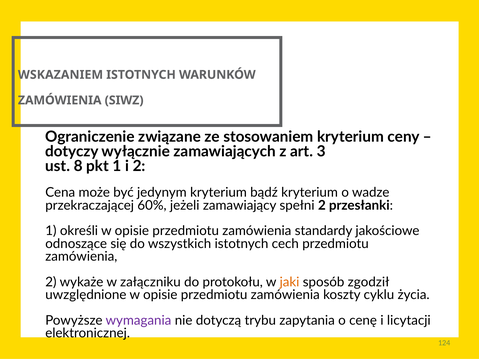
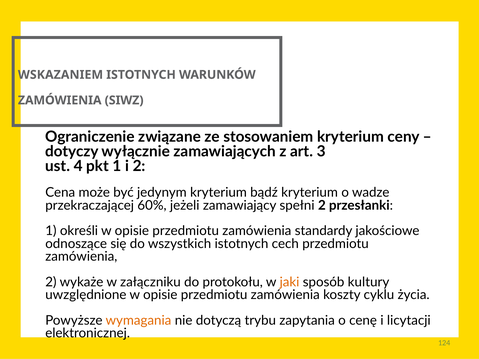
8: 8 -> 4
zgodził: zgodził -> kultury
wymagania colour: purple -> orange
